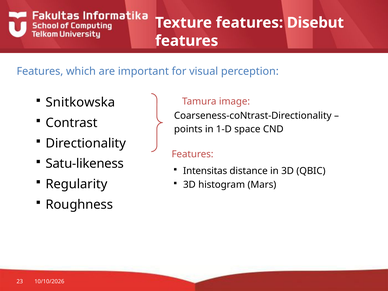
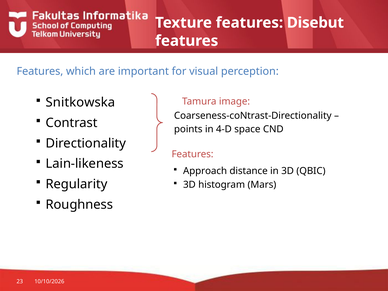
1-D: 1-D -> 4-D
Satu-likeness: Satu-likeness -> Lain-likeness
Intensitas: Intensitas -> Approach
